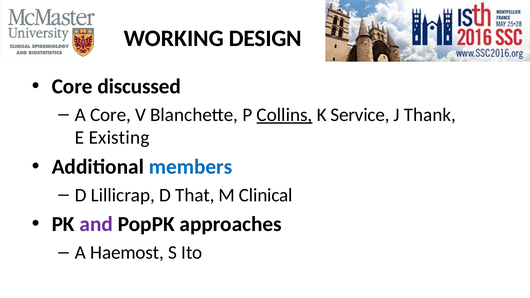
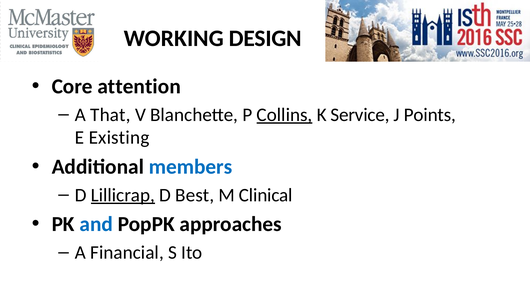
discussed: discussed -> attention
A Core: Core -> That
Thank: Thank -> Points
Lillicrap underline: none -> present
That: That -> Best
and colour: purple -> blue
Haemost: Haemost -> Financial
